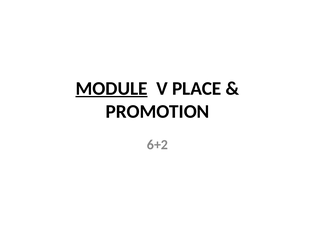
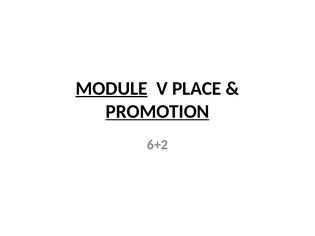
PROMOTION underline: none -> present
